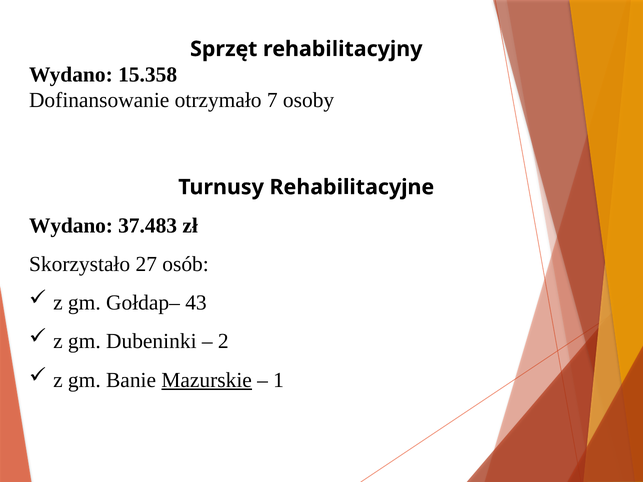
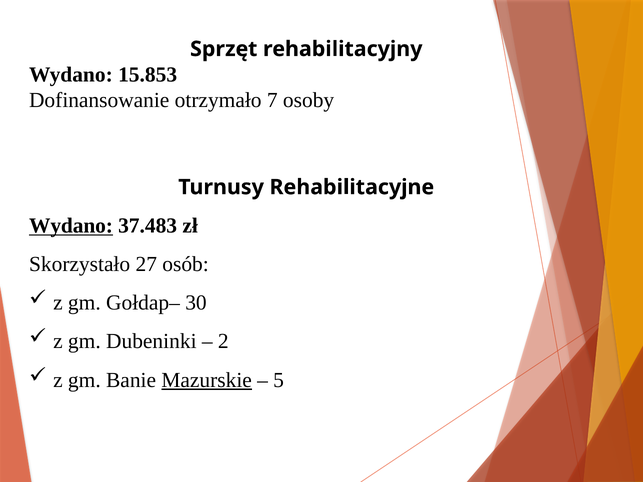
15.358: 15.358 -> 15.853
Wydano at (71, 226) underline: none -> present
43: 43 -> 30
1: 1 -> 5
